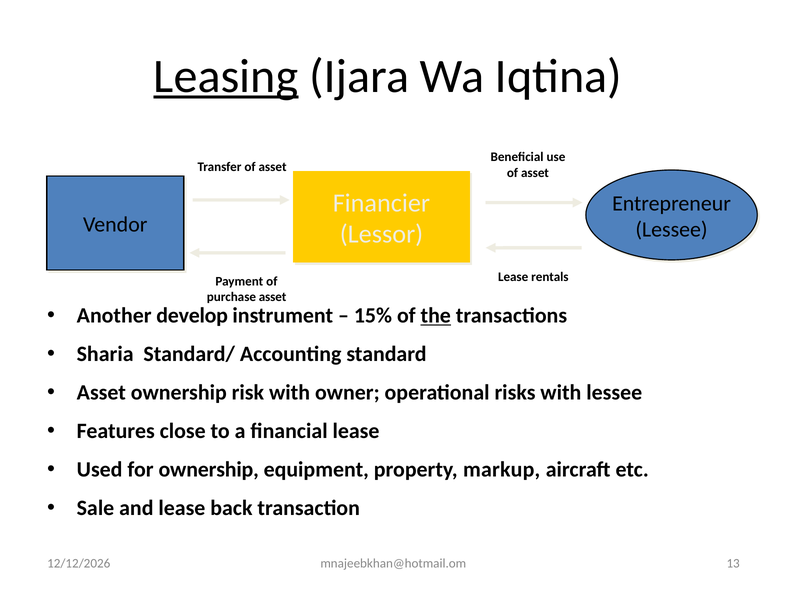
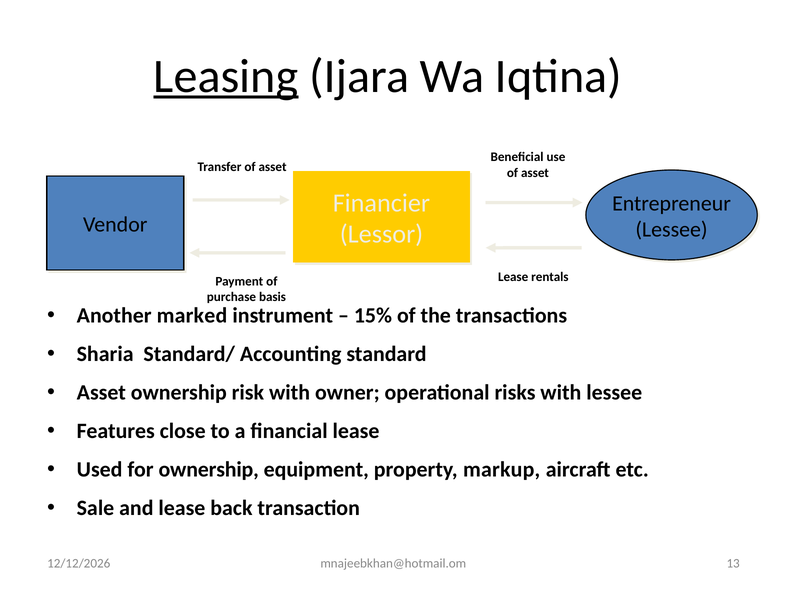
purchase asset: asset -> basis
develop: develop -> marked
the underline: present -> none
